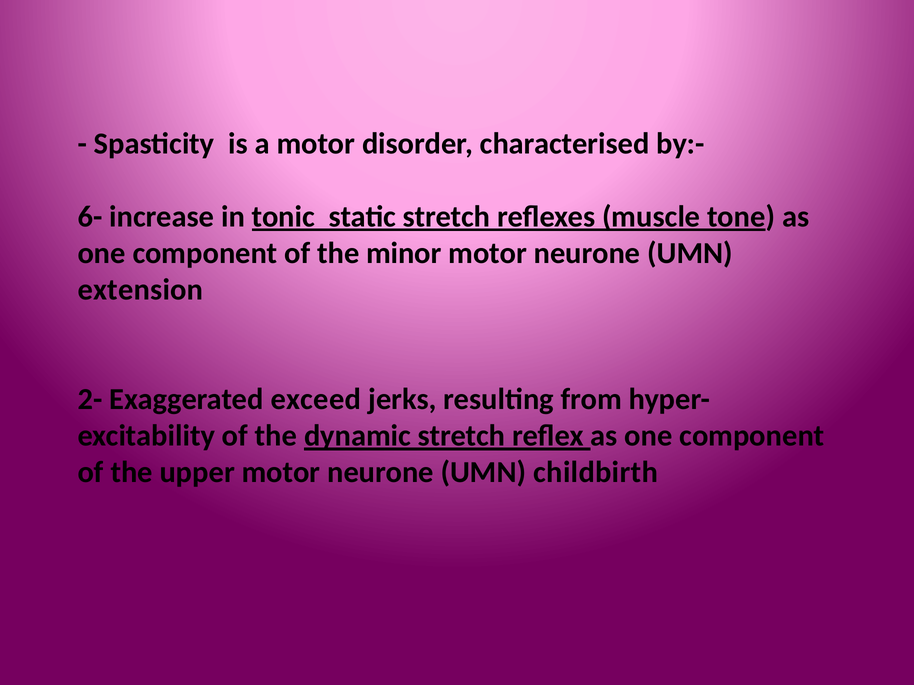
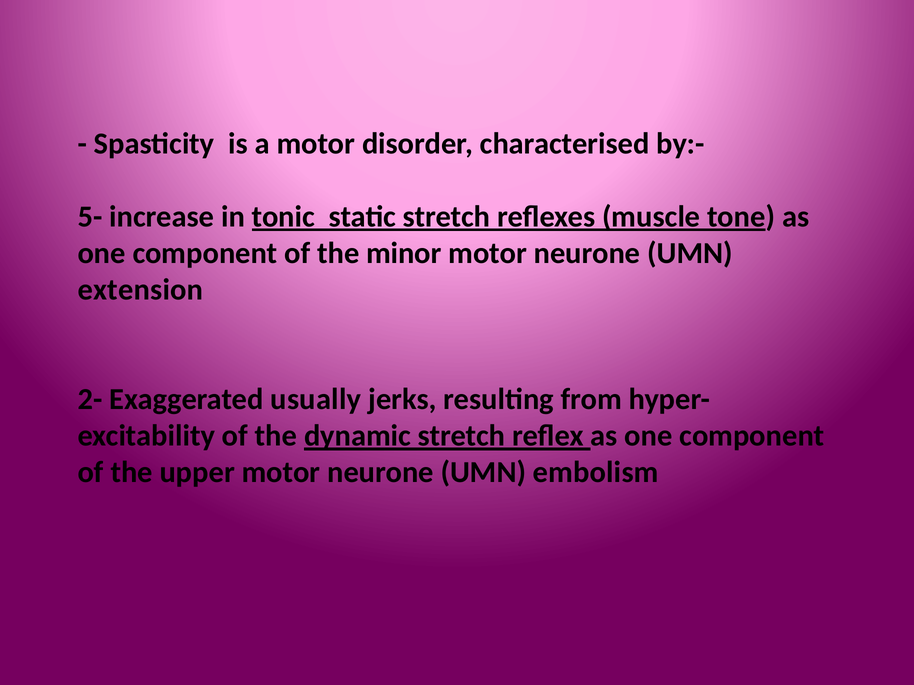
6-: 6- -> 5-
exceed: exceed -> usually
childbirth: childbirth -> embolism
